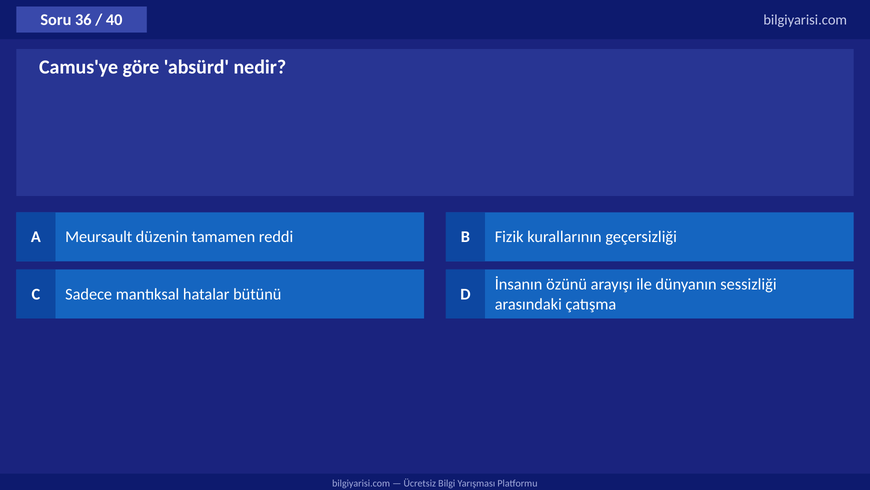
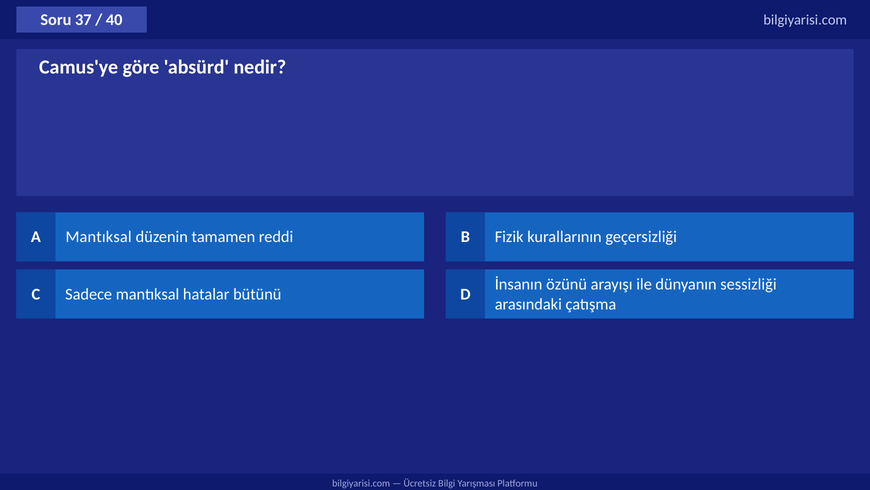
36: 36 -> 37
A Meursault: Meursault -> Mantıksal
